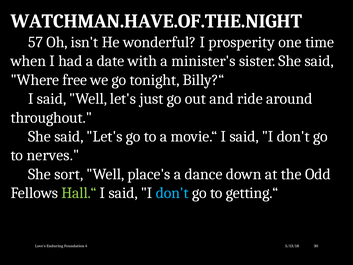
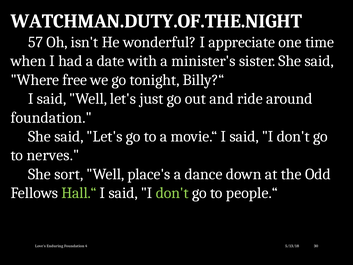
WATCHMAN.HAVE.OF.THE.NIGHT: WATCHMAN.HAVE.OF.THE.NIGHT -> WATCHMAN.DUTY.OF.THE.NIGHT
prosperity: prosperity -> appreciate
throughout at (51, 117): throughout -> foundation
don't at (172, 193) colour: light blue -> light green
getting.“: getting.“ -> people.“
